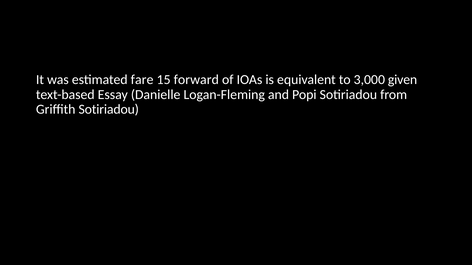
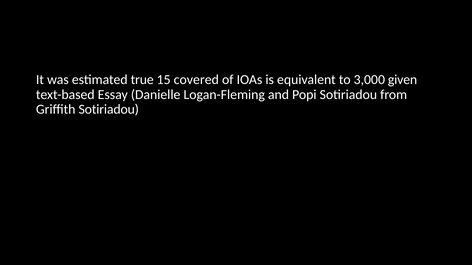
fare: fare -> true
forward: forward -> covered
